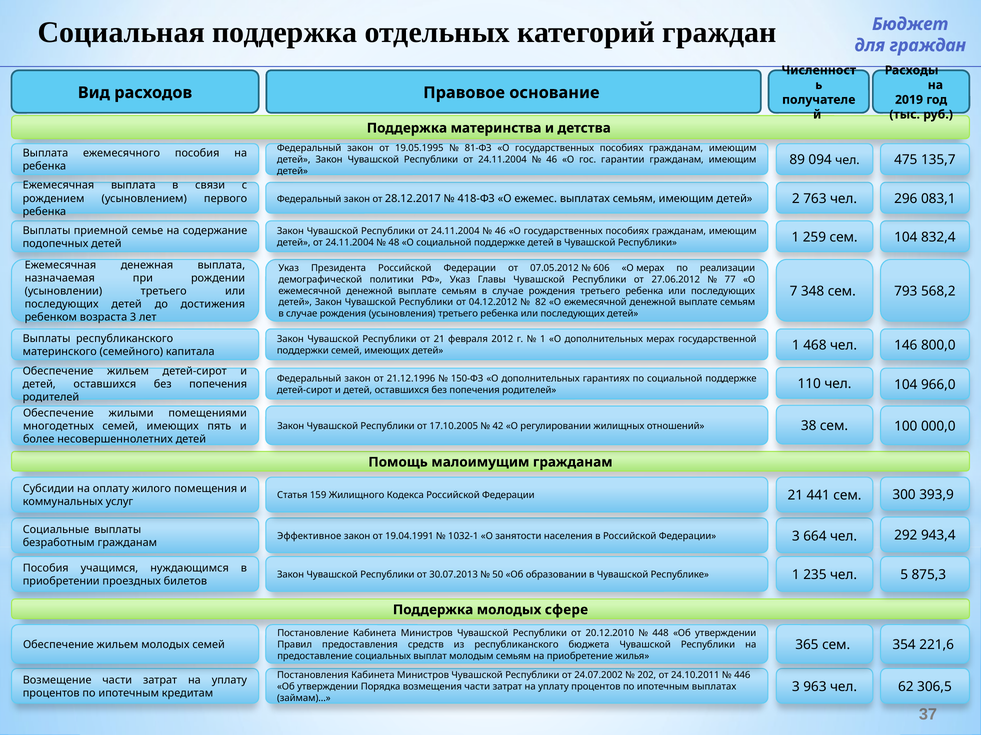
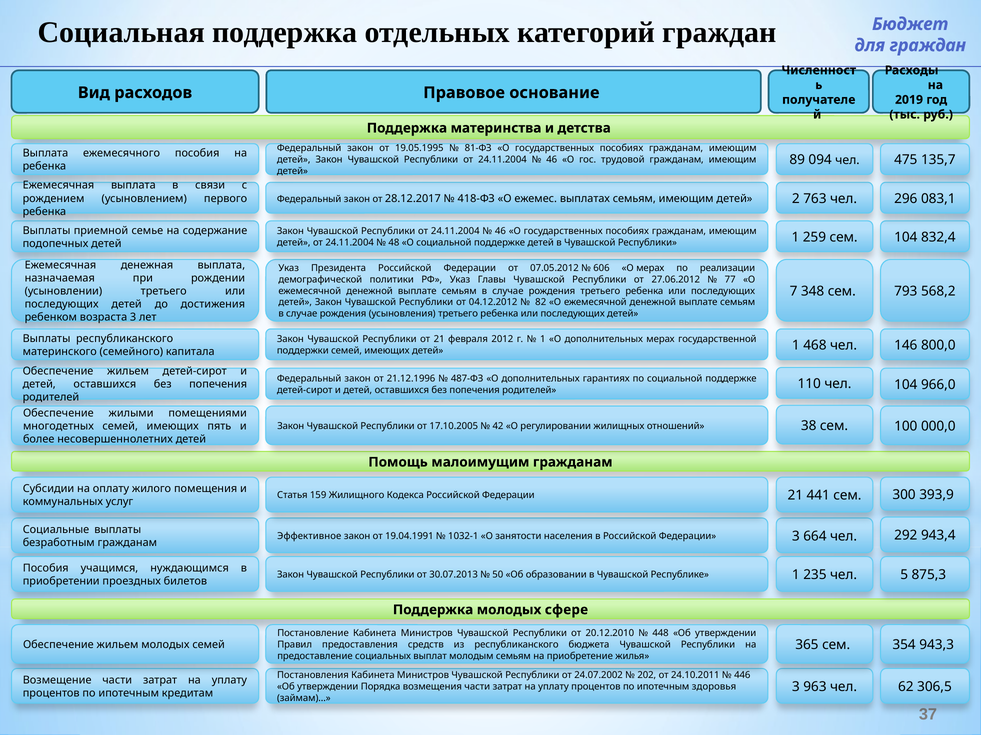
гарантии: гарантии -> трудовой
150-ФЗ: 150-ФЗ -> 487-ФЗ
221,6: 221,6 -> 943,3
ипотечным выплатах: выплатах -> здоровья
